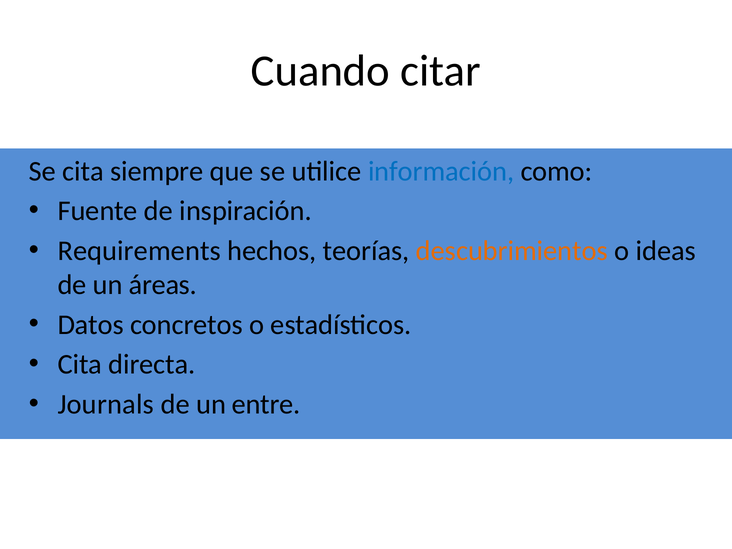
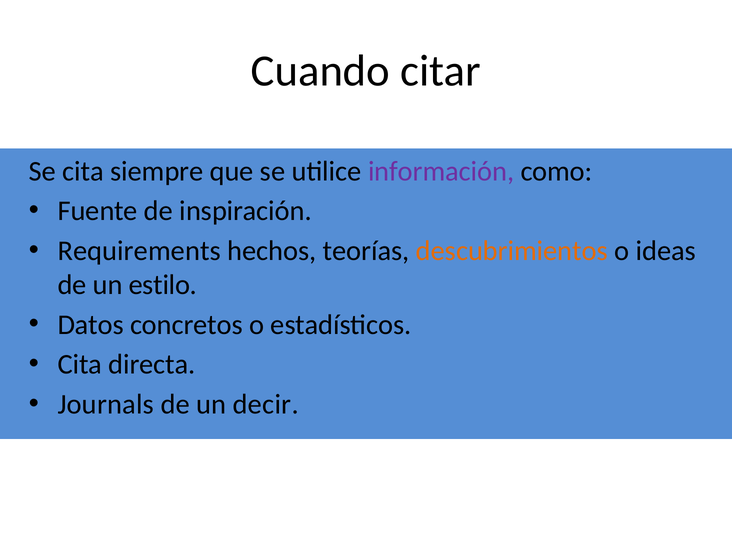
información colour: blue -> purple
áreas: áreas -> estilo
entre: entre -> decir
